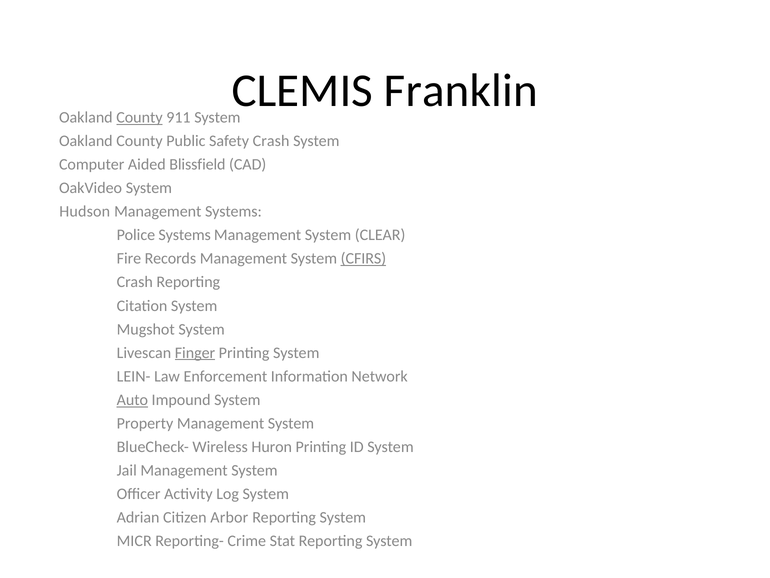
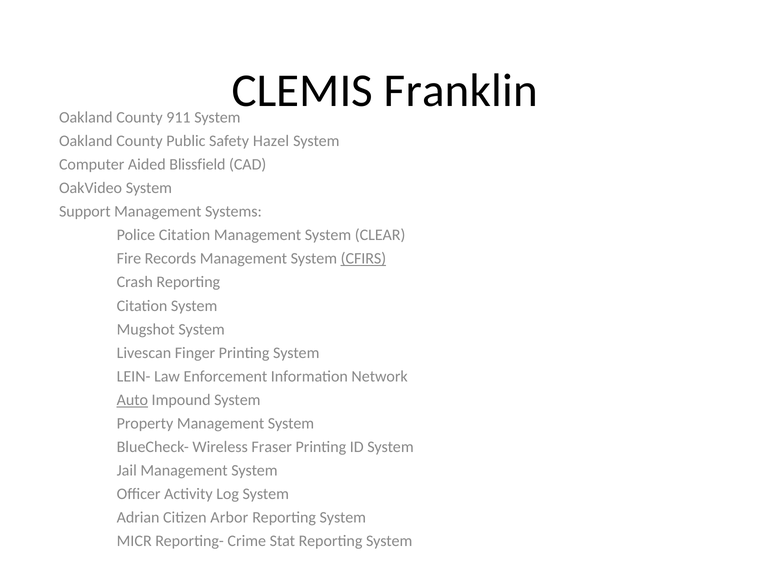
County at (139, 117) underline: present -> none
Safety Crash: Crash -> Hazel
Hudson: Hudson -> Support
Police Systems: Systems -> Citation
Finger underline: present -> none
Huron: Huron -> Fraser
